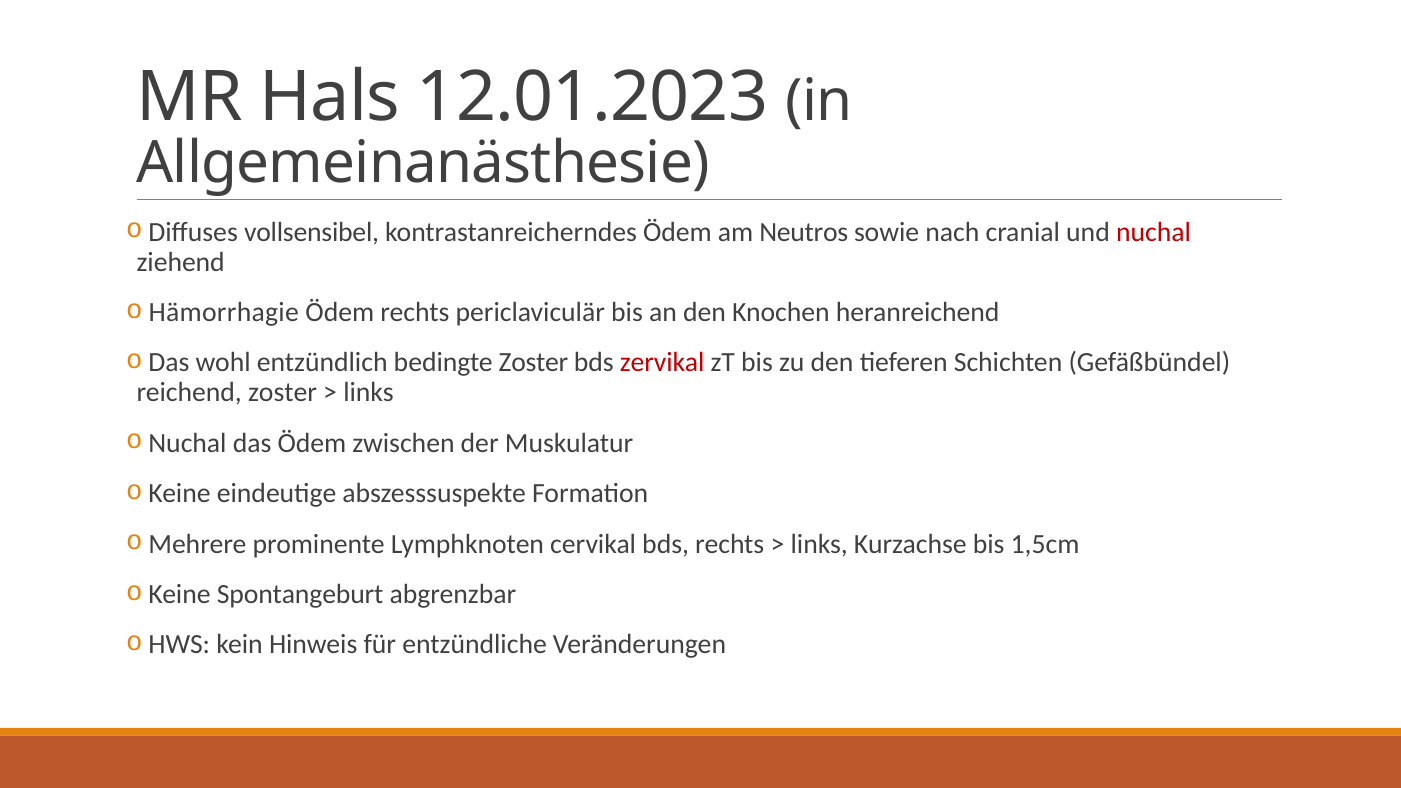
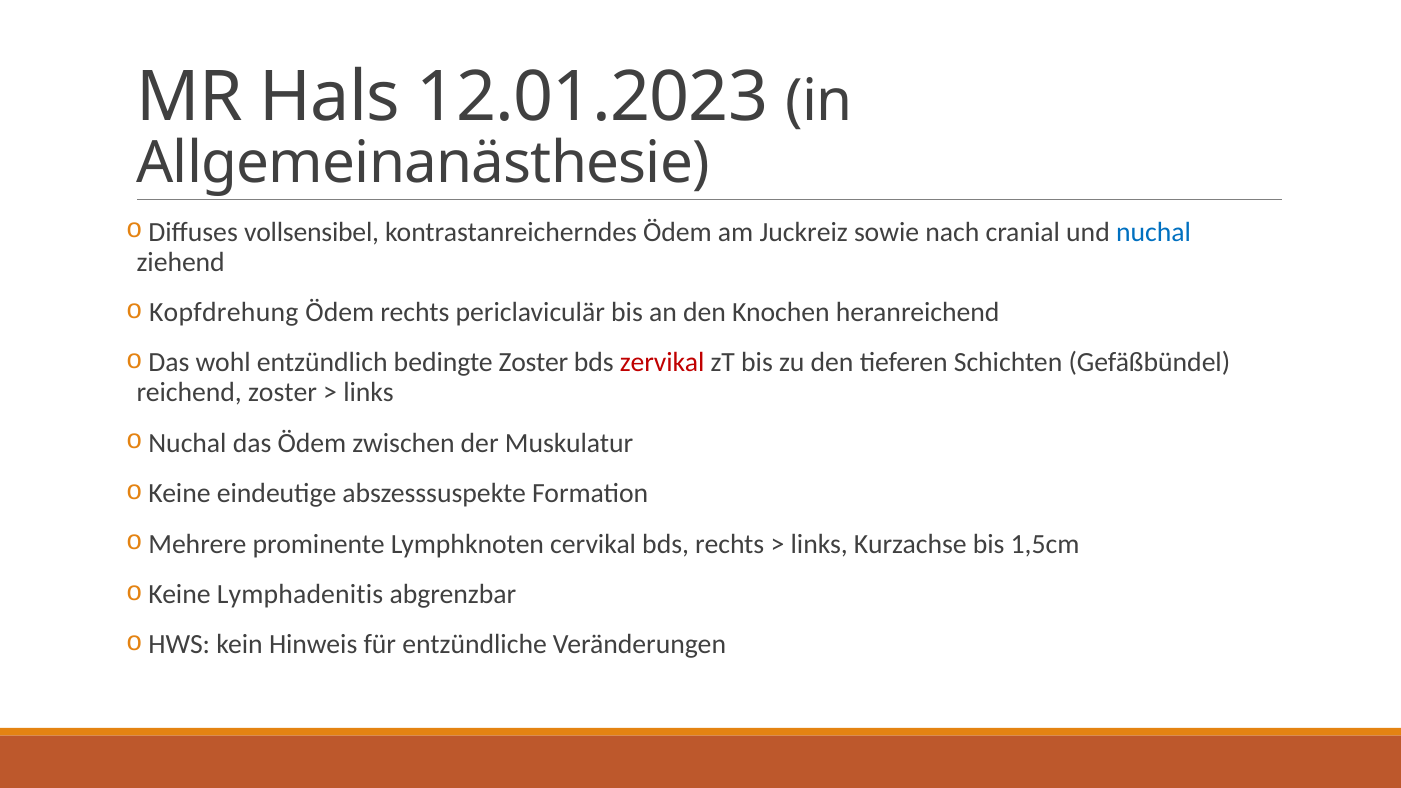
Neutros: Neutros -> Juckreiz
nuchal at (1154, 232) colour: red -> blue
Hämorrhagie: Hämorrhagie -> Kopfdrehung
Spontangeburt: Spontangeburt -> Lymphadenitis
